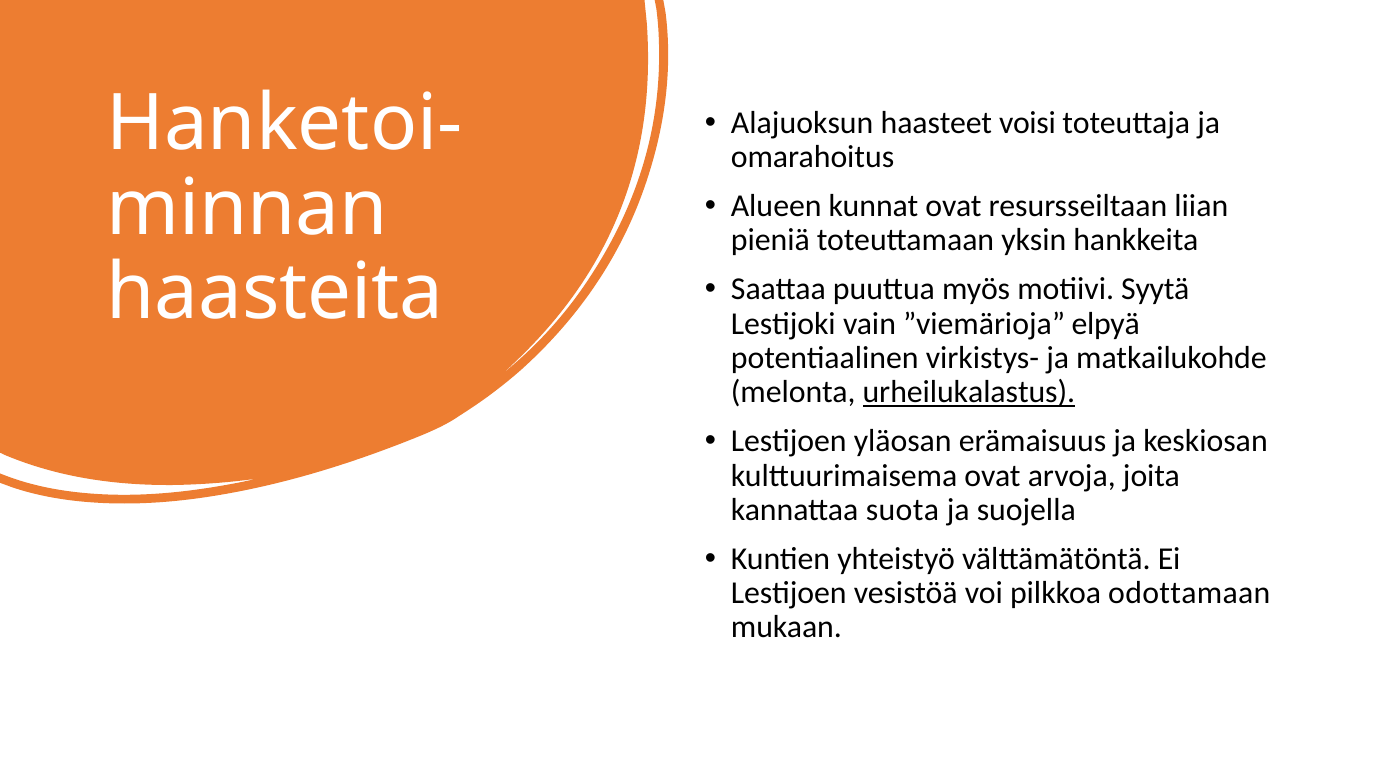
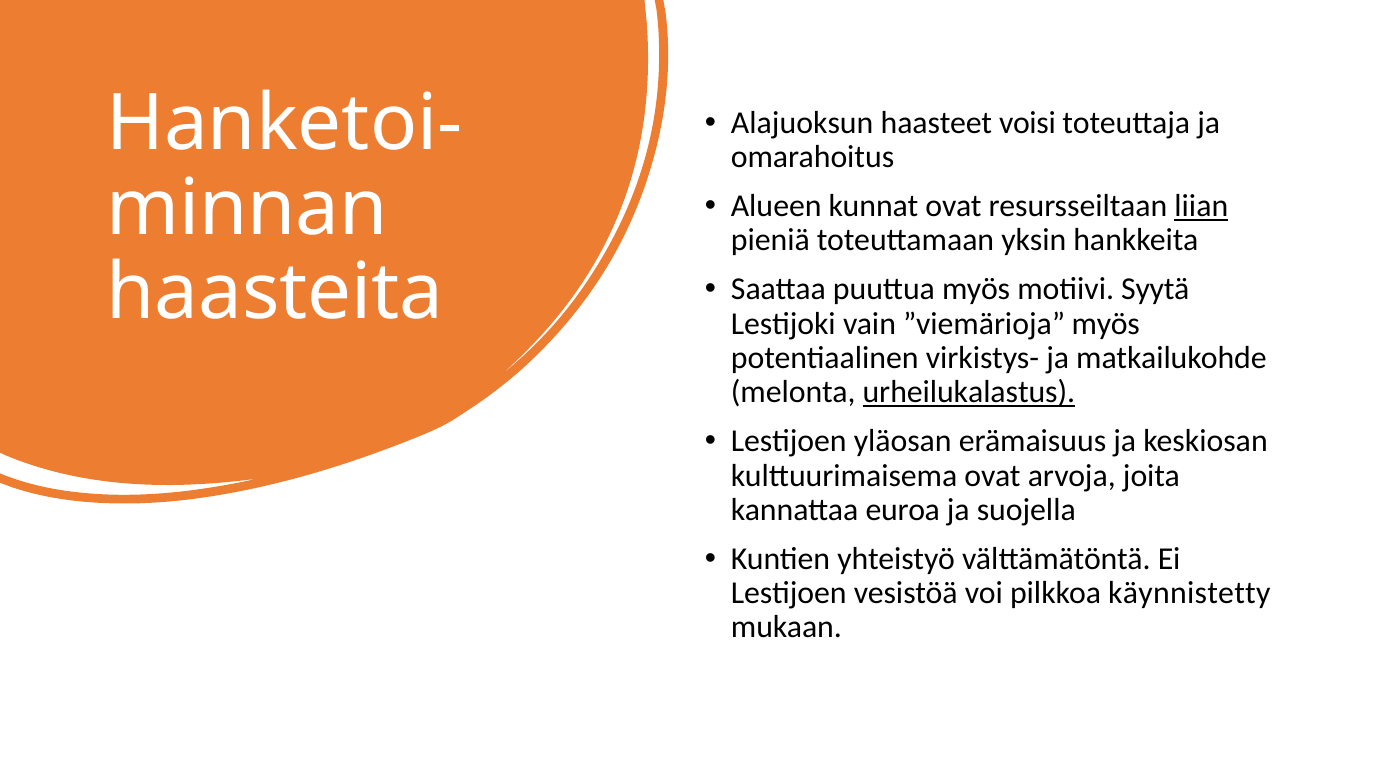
liian underline: none -> present
”viemärioja elpyä: elpyä -> myös
suota: suota -> euroa
odottamaan: odottamaan -> käynnistetty
